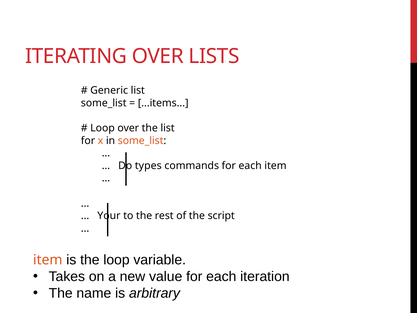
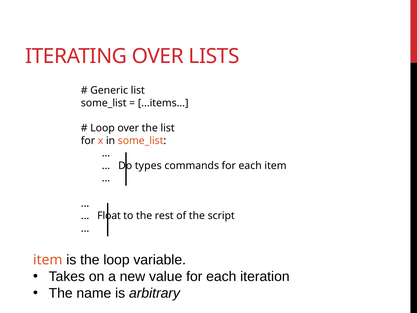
Your: Your -> Float
